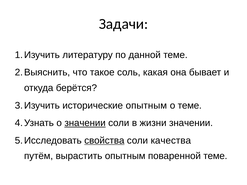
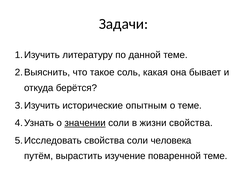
жизни значении: значении -> свойства
свойства at (104, 141) underline: present -> none
качества: качества -> человека
вырастить опытным: опытным -> изучение
